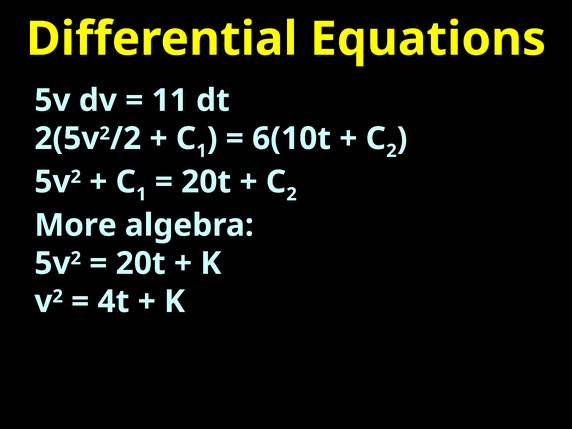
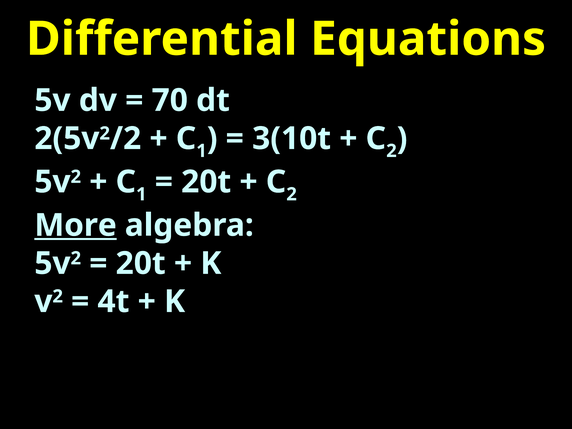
11: 11 -> 70
6(10t: 6(10t -> 3(10t
More underline: none -> present
